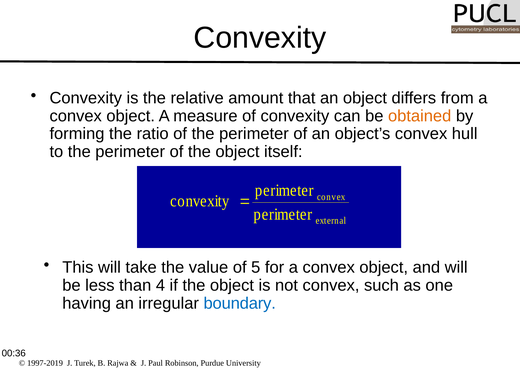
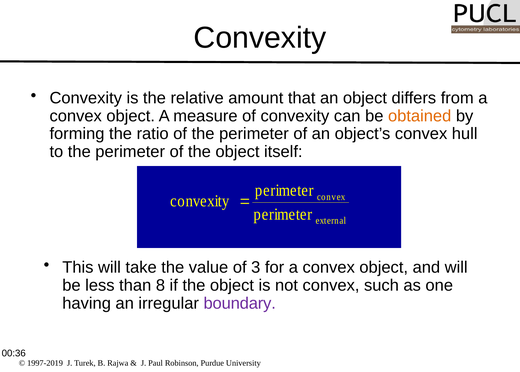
5: 5 -> 3
4: 4 -> 8
boundary colour: blue -> purple
